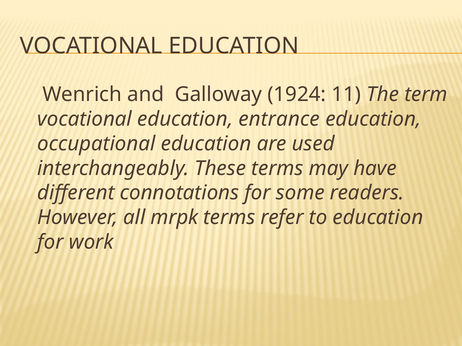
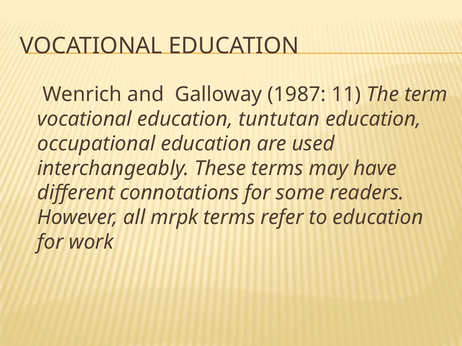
1924: 1924 -> 1987
entrance: entrance -> tuntutan
